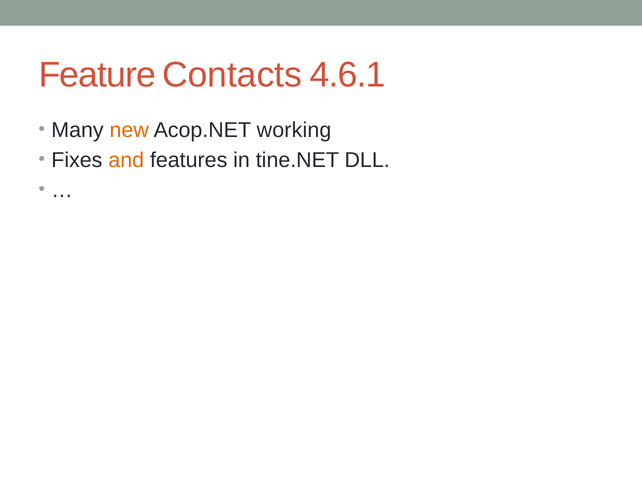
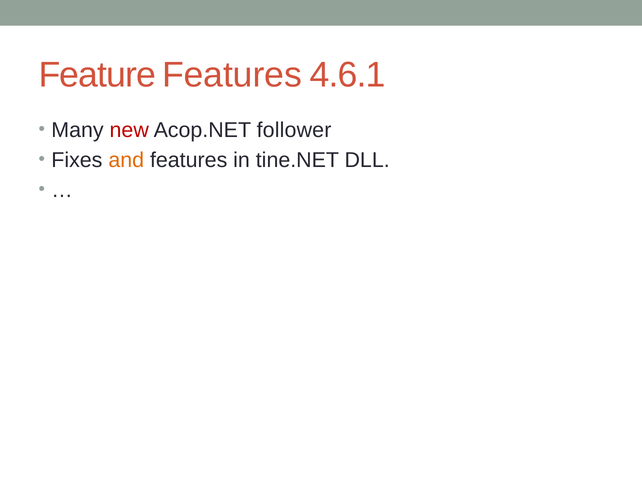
Feature Contacts: Contacts -> Features
new colour: orange -> red
working: working -> follower
